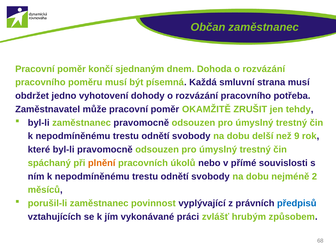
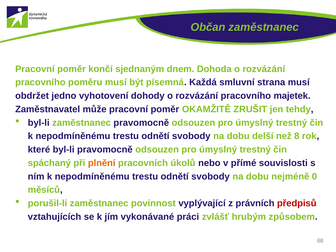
potřeba: potřeba -> majetek
9: 9 -> 8
2: 2 -> 0
předpisů colour: blue -> red
